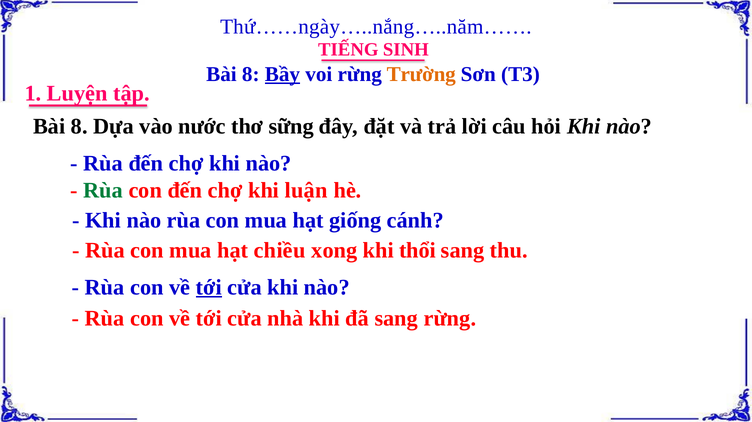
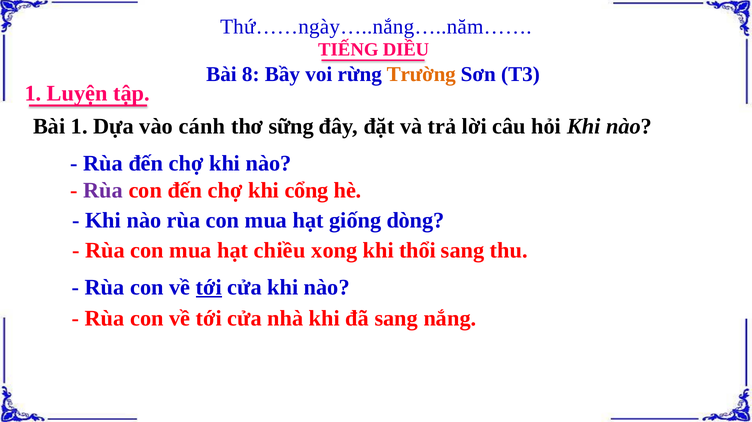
SINH: SINH -> DIỀU
Bầy underline: present -> none
8 at (79, 127): 8 -> 1
nước: nước -> cánh
Rùa at (103, 191) colour: green -> purple
luận: luận -> cổng
cánh: cánh -> dòng
sang rừng: rừng -> nắng
